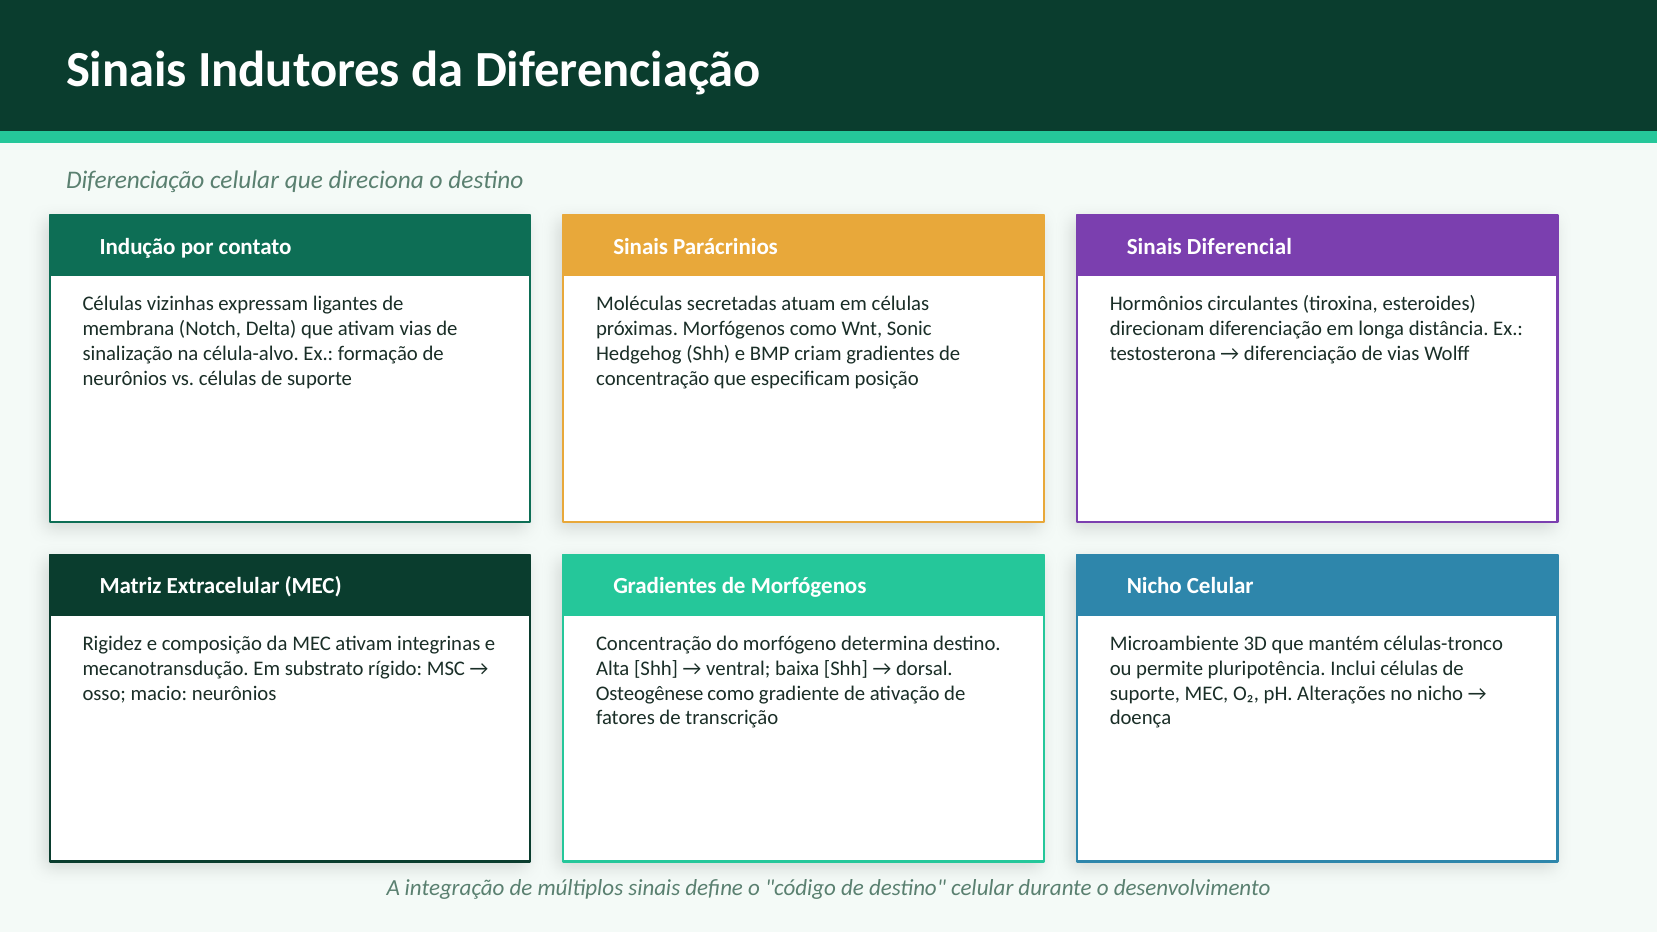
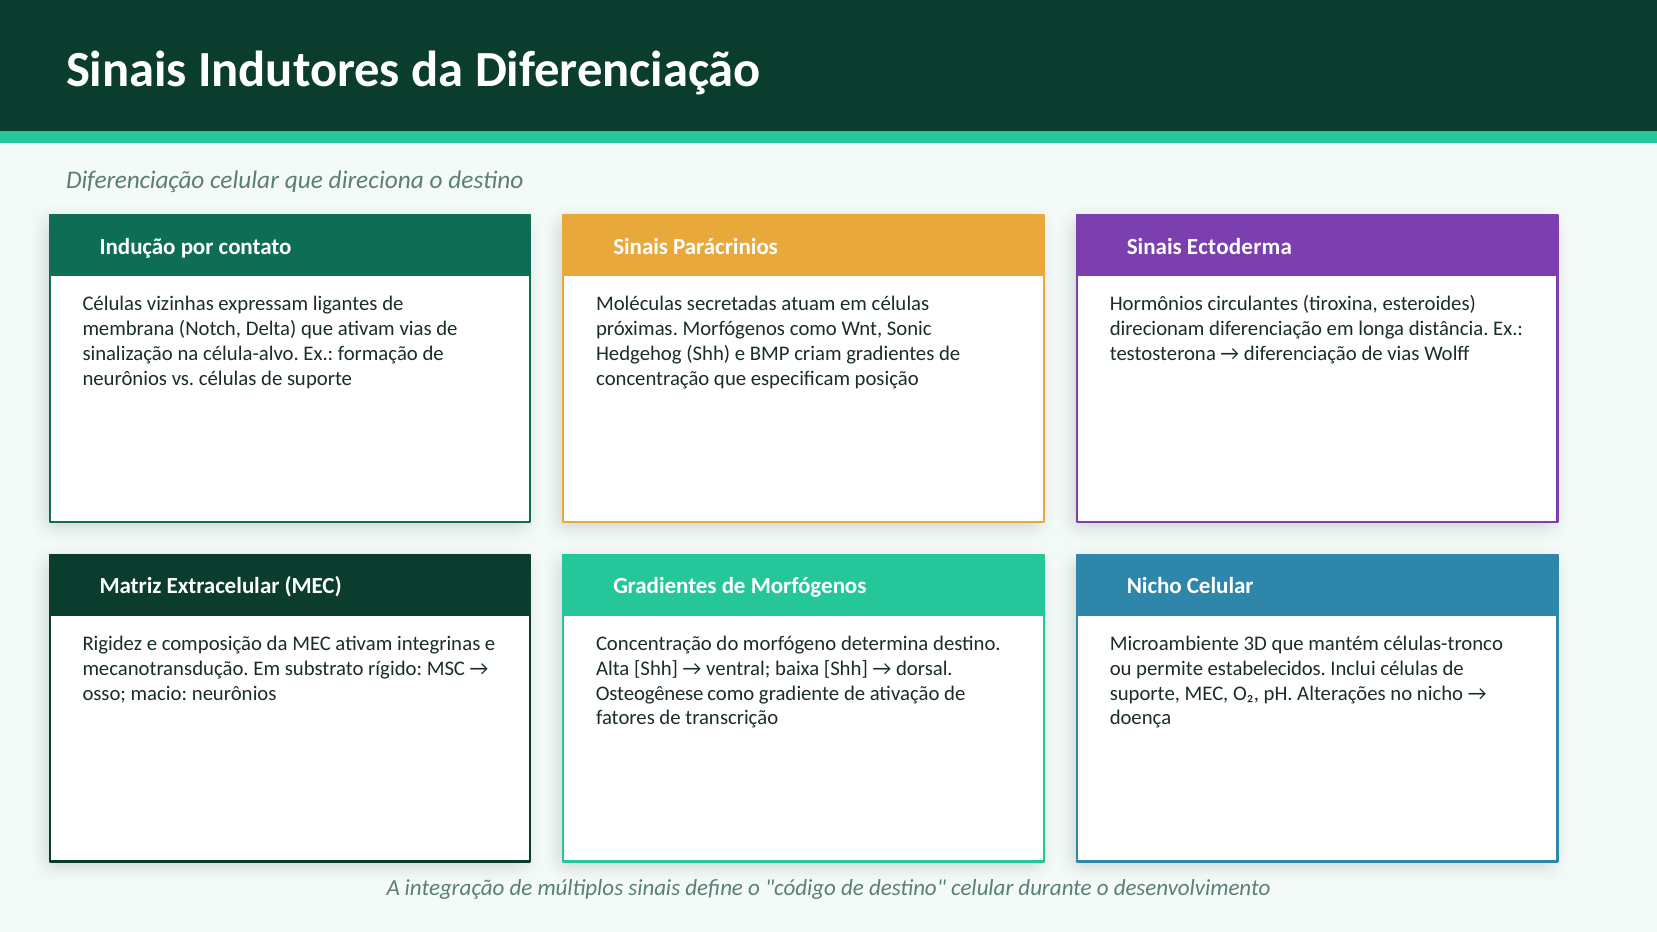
Diferencial: Diferencial -> Ectoderma
pluripotência: pluripotência -> estabelecidos
